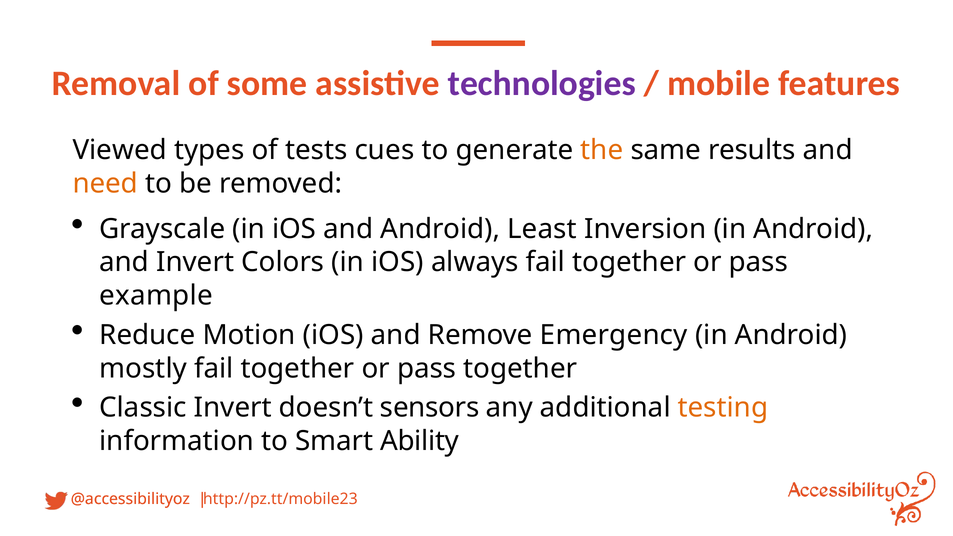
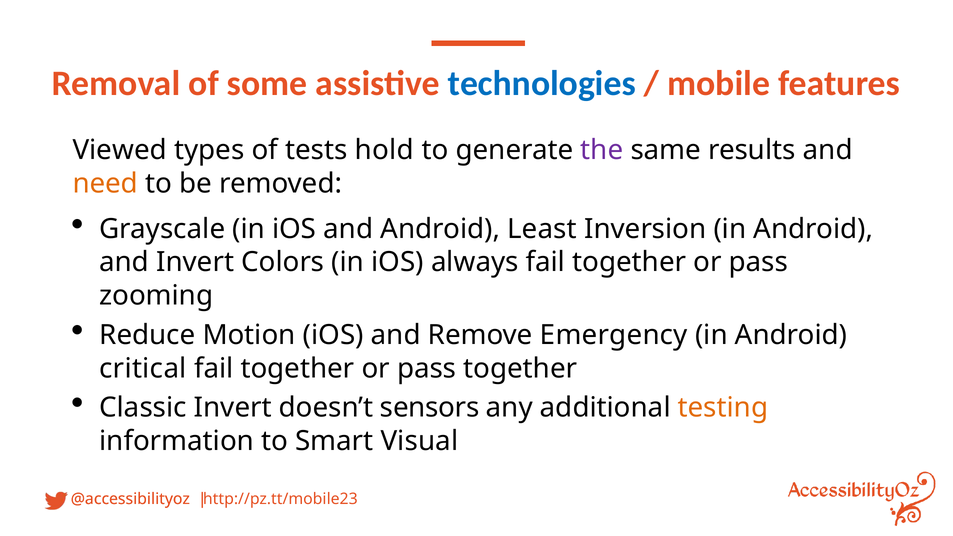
technologies colour: purple -> blue
cues: cues -> hold
the colour: orange -> purple
example: example -> zooming
mostly: mostly -> critical
Ability: Ability -> Visual
